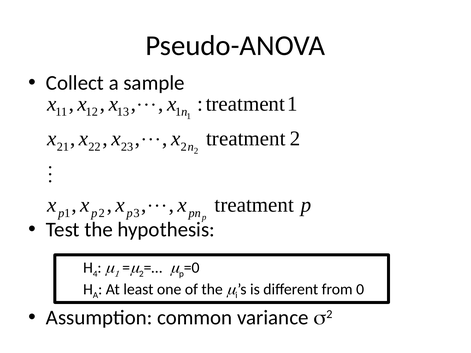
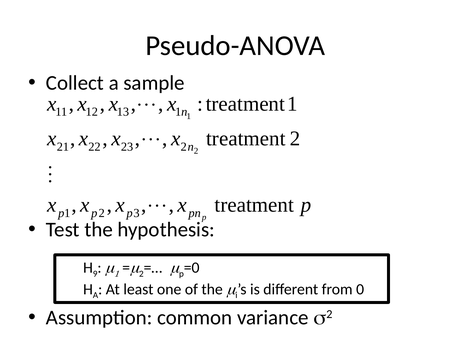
4: 4 -> 9
